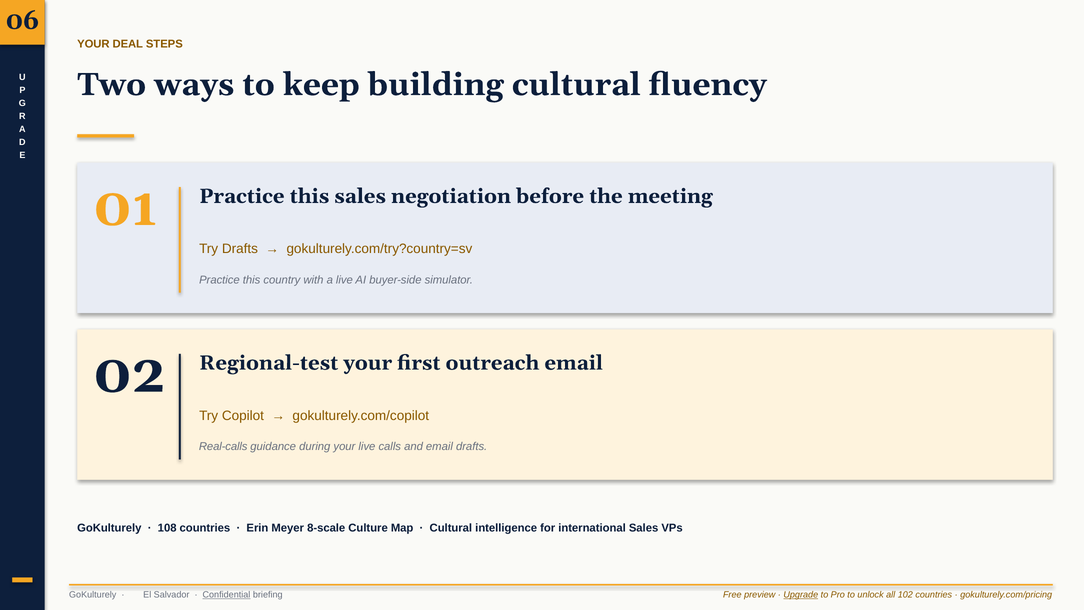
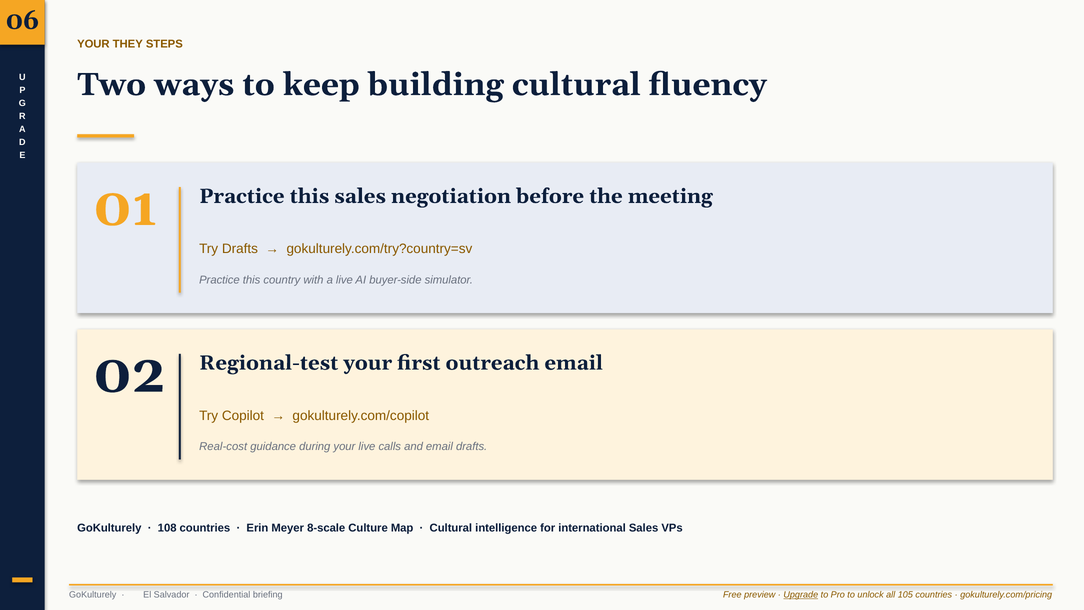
DEAL: DEAL -> THEY
Real-calls: Real-calls -> Real-cost
Confidential underline: present -> none
102: 102 -> 105
